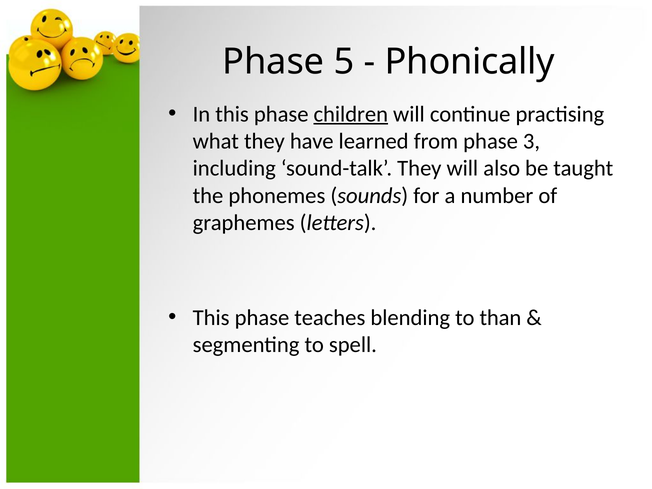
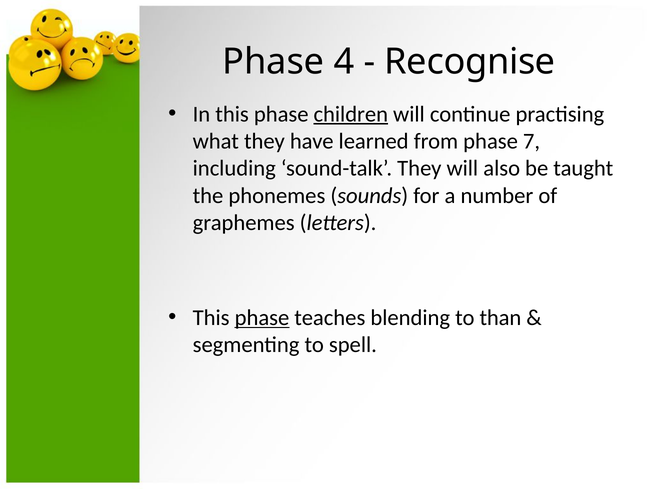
5: 5 -> 4
Phonically: Phonically -> Recognise
3: 3 -> 7
phase at (262, 318) underline: none -> present
